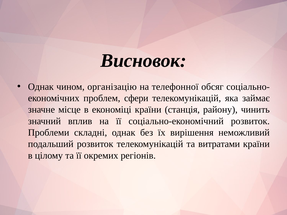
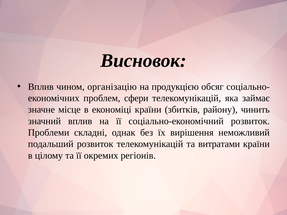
Однак at (41, 87): Однак -> Вплив
телефонної: телефонної -> продукцією
станція: станція -> збитків
